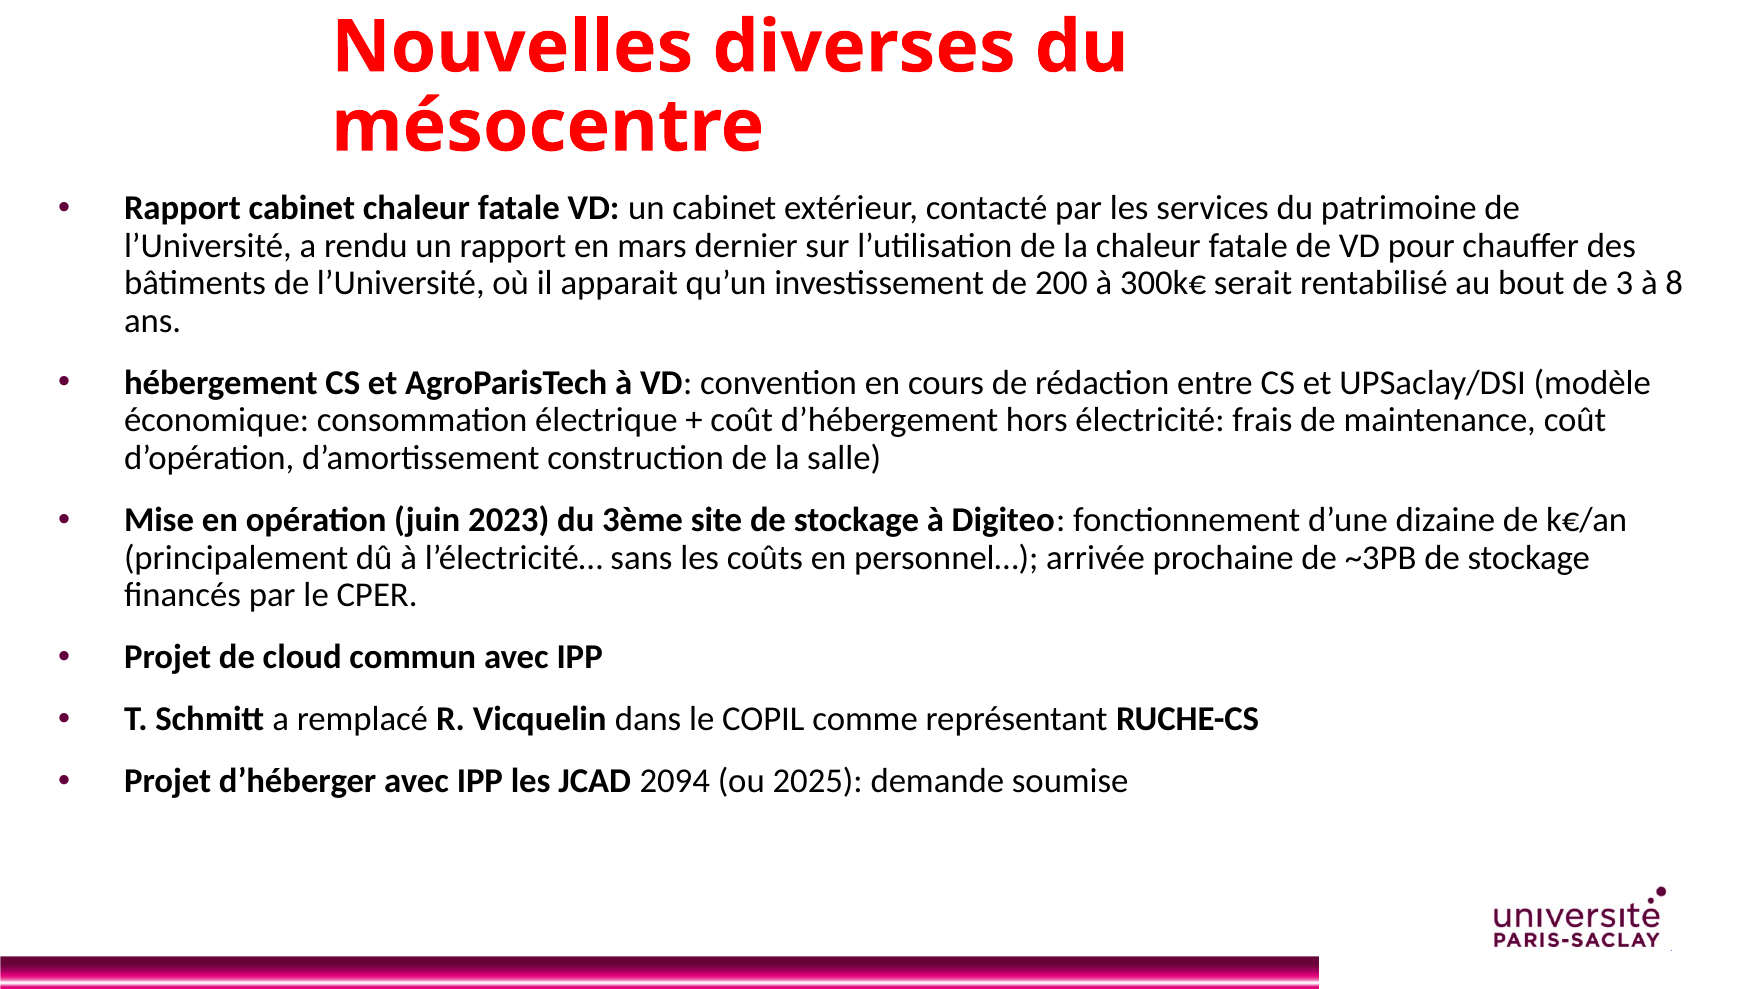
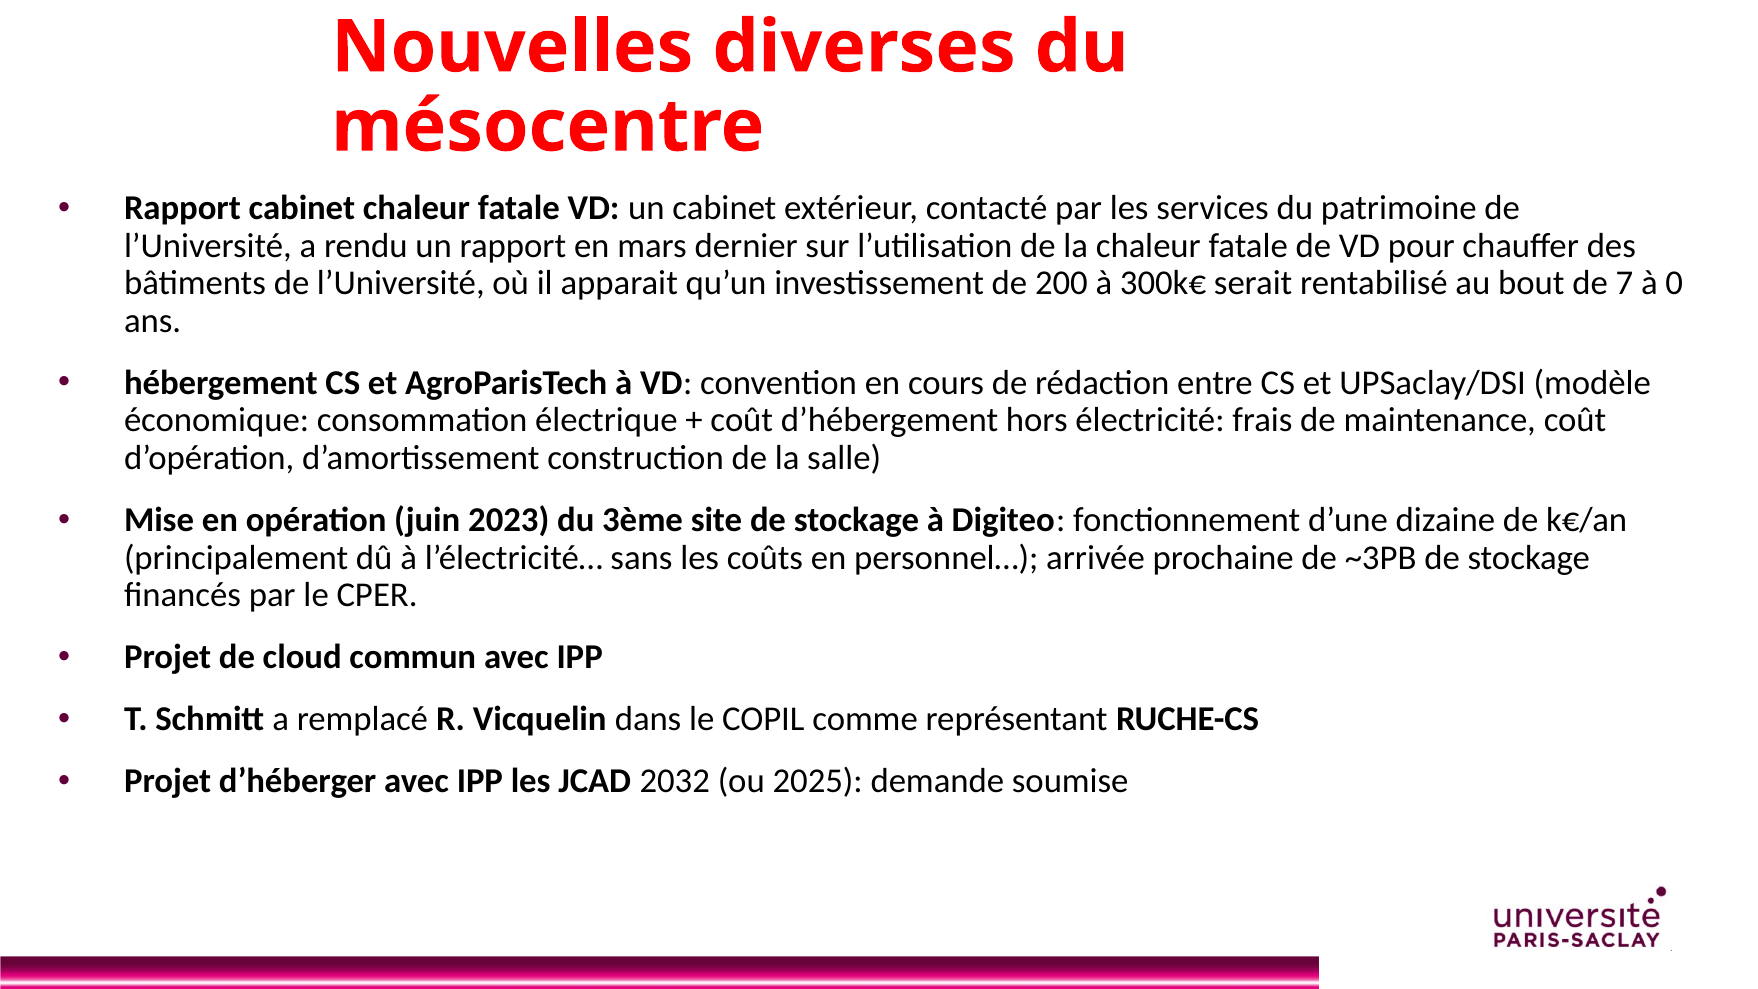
3: 3 -> 7
8: 8 -> 0
2094: 2094 -> 2032
